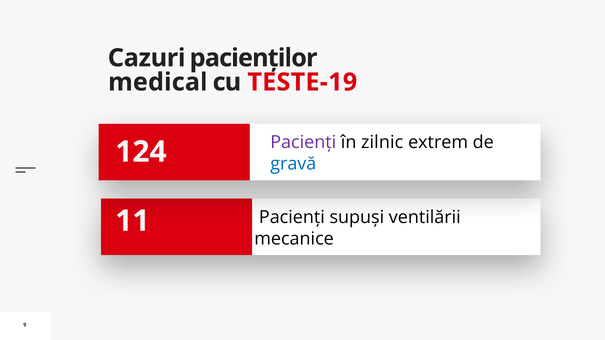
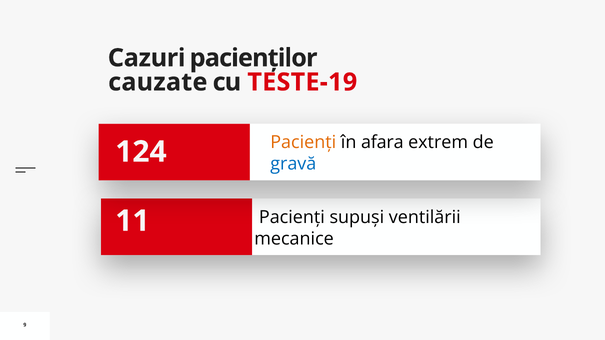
medical: medical -> cauzate
Pacienți at (303, 143) colour: purple -> orange
zilnic: zilnic -> afara
